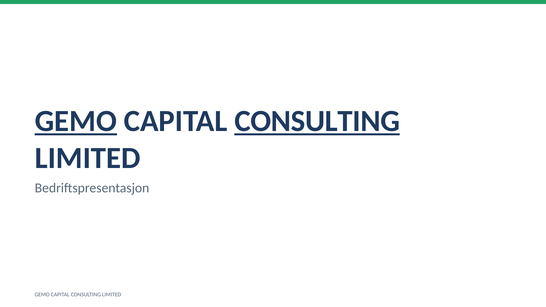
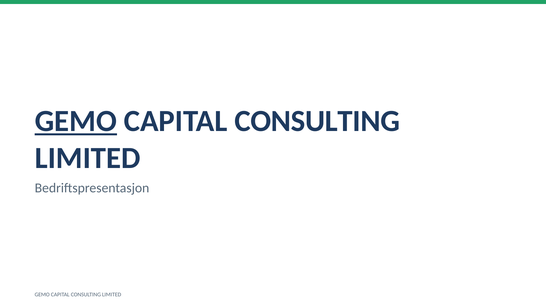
CONSULTING at (317, 121) underline: present -> none
